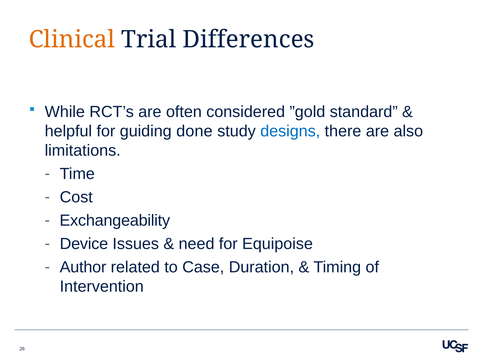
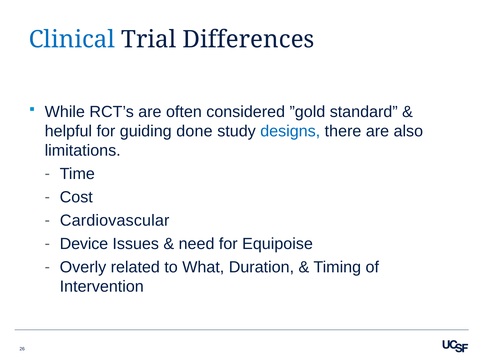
Clinical colour: orange -> blue
Exchangeability: Exchangeability -> Cardiovascular
Author: Author -> Overly
Case: Case -> What
